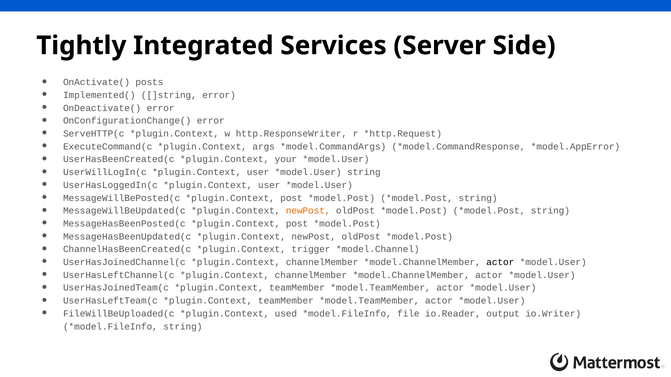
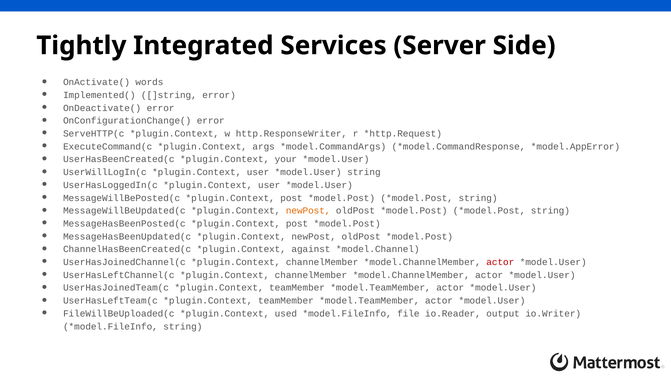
posts: posts -> words
trigger: trigger -> against
actor at (500, 263) colour: black -> red
